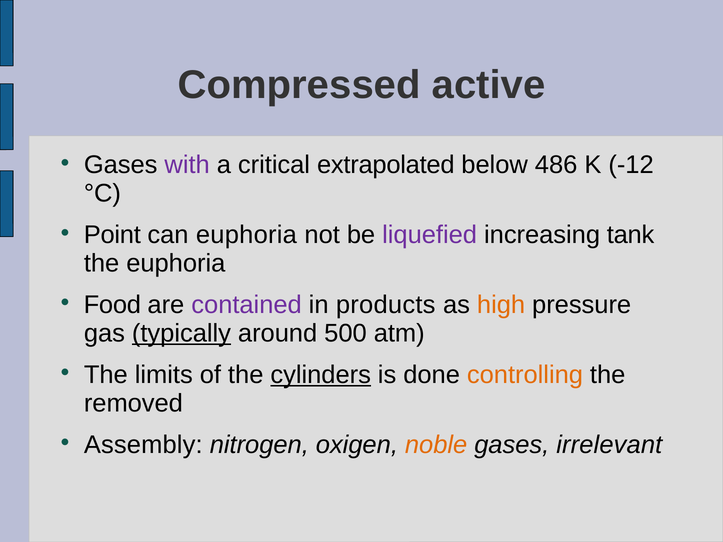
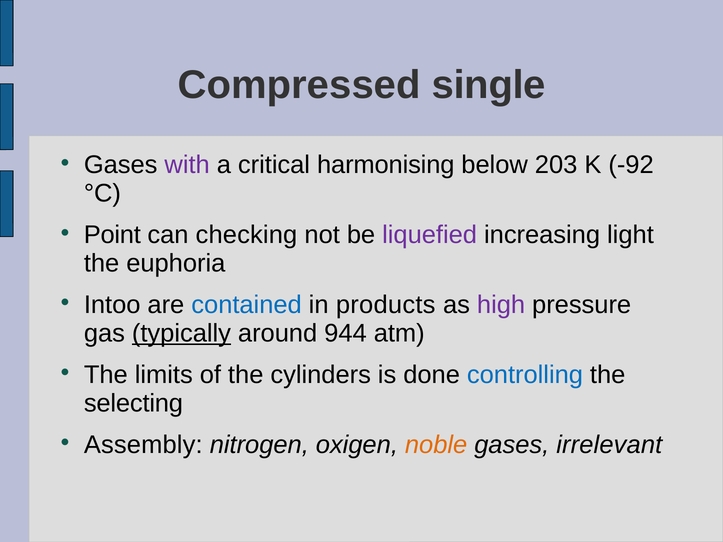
active: active -> single
extrapolated: extrapolated -> harmonising
486: 486 -> 203
-12: -12 -> -92
can euphoria: euphoria -> checking
tank: tank -> light
Food: Food -> Intoo
contained colour: purple -> blue
high colour: orange -> purple
500: 500 -> 944
cylinders underline: present -> none
controlling colour: orange -> blue
removed: removed -> selecting
